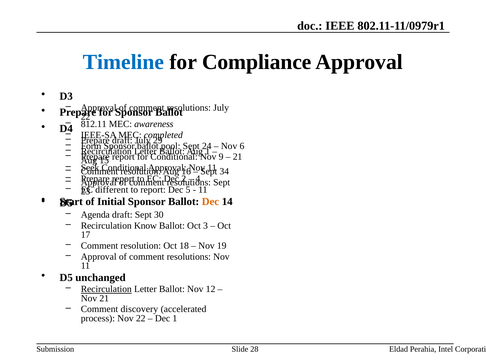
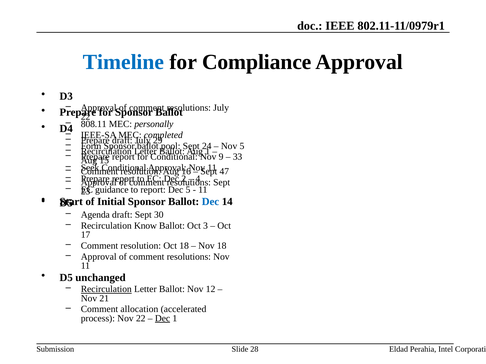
812.11: 812.11 -> 808.11
awareness: awareness -> personally
Nov 6: 6 -> 5
21 at (238, 157): 21 -> 33
34: 34 -> 47
different: different -> guidance
Dec at (210, 202) colour: orange -> blue
Nov 19: 19 -> 18
discovery: discovery -> allocation
Dec at (163, 319) underline: none -> present
